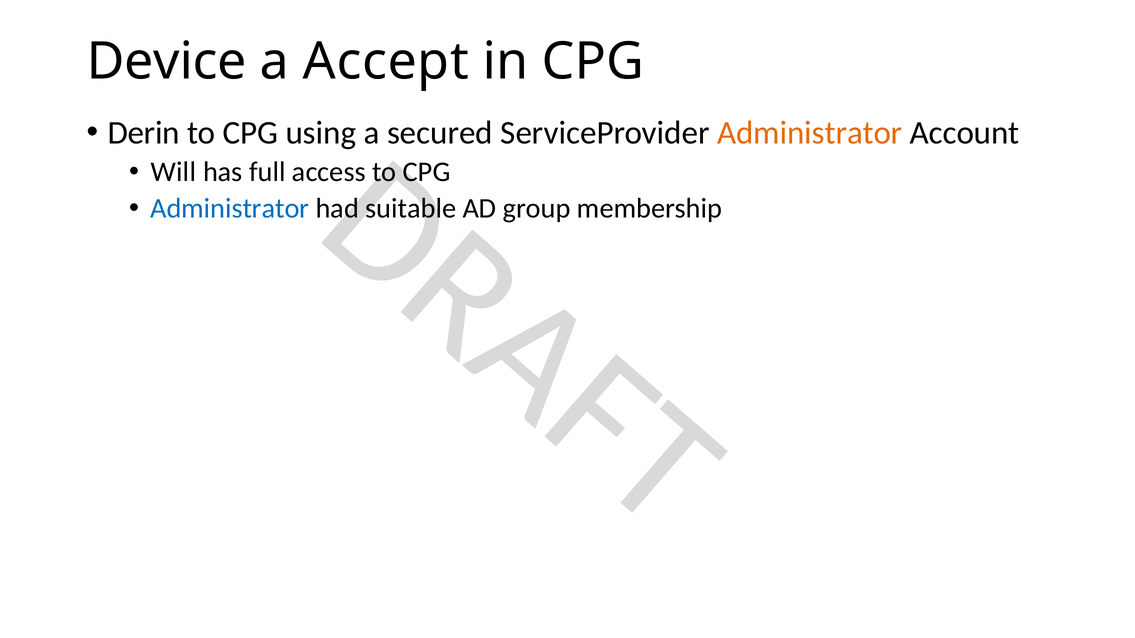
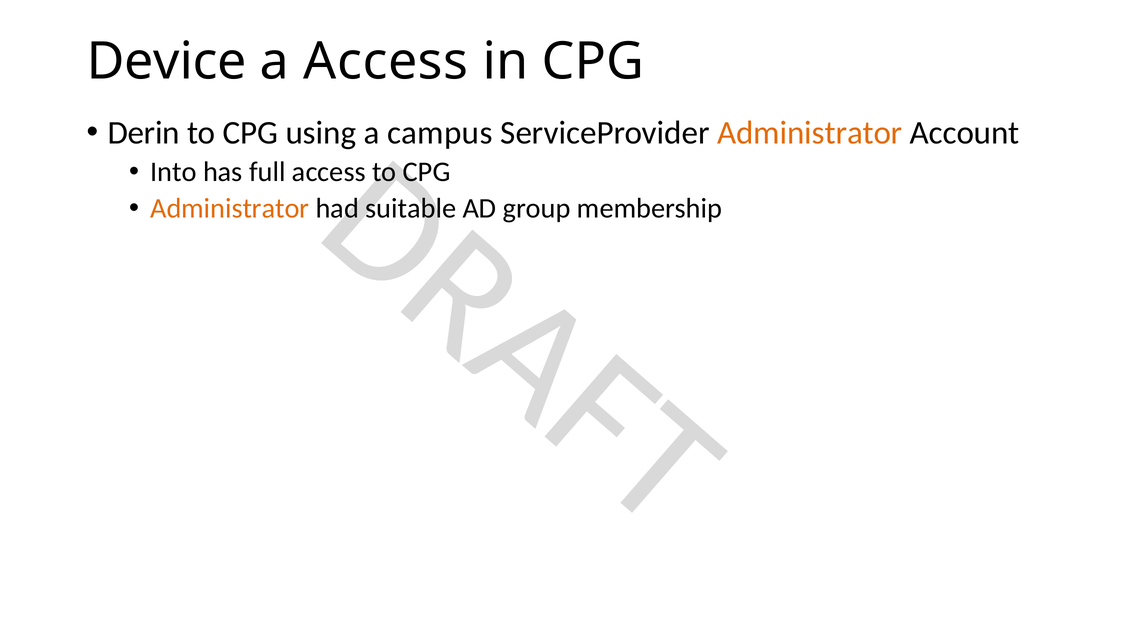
a Accept: Accept -> Access
secured: secured -> campus
Will: Will -> Into
Administrator at (230, 209) colour: blue -> orange
